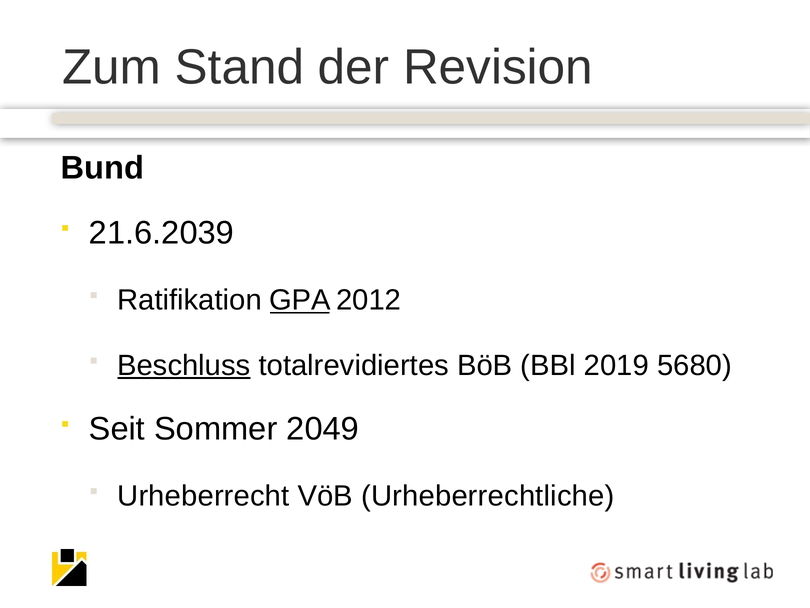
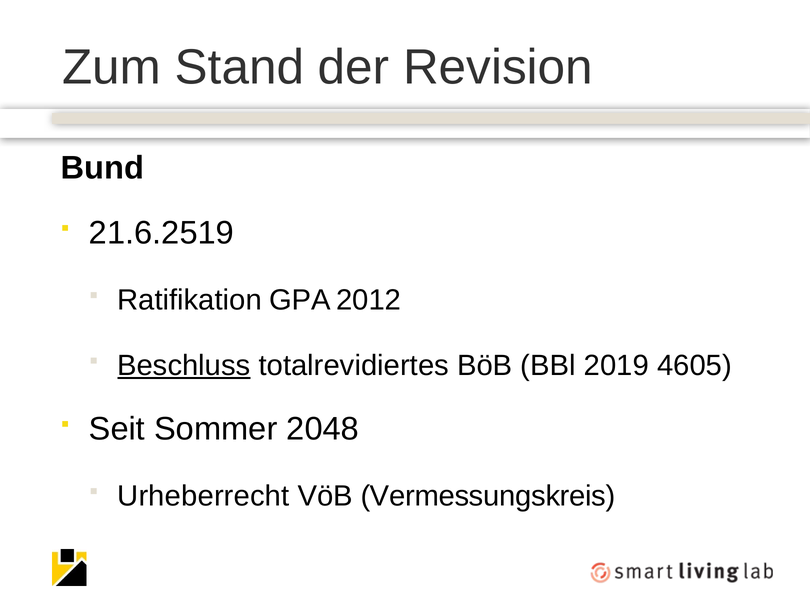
21.6.2039: 21.6.2039 -> 21.6.2519
GPA underline: present -> none
5680: 5680 -> 4605
2049: 2049 -> 2048
Urheberrechtliche: Urheberrechtliche -> Vermessungskreis
